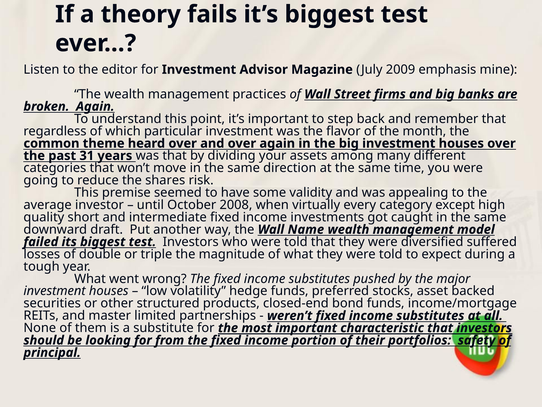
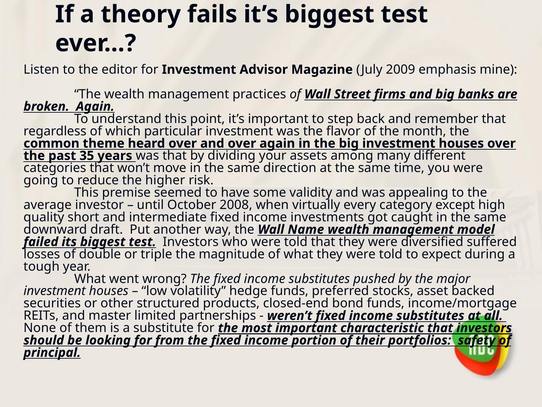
31: 31 -> 35
shares: shares -> higher
